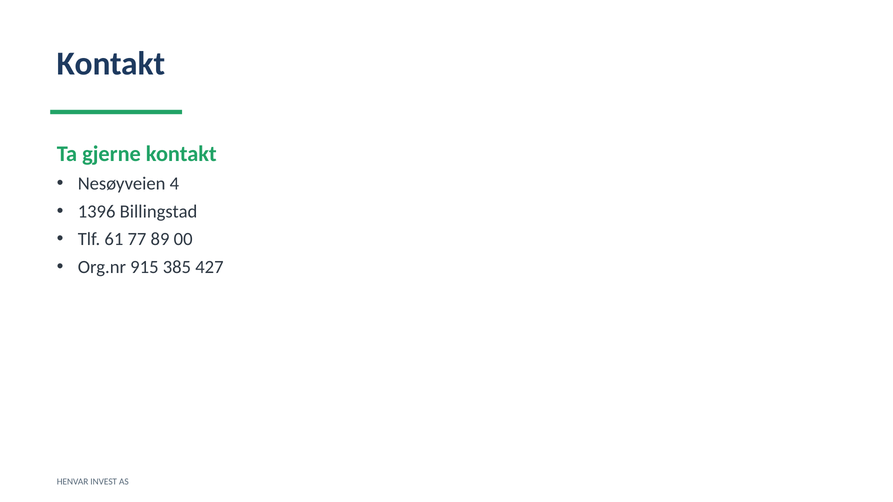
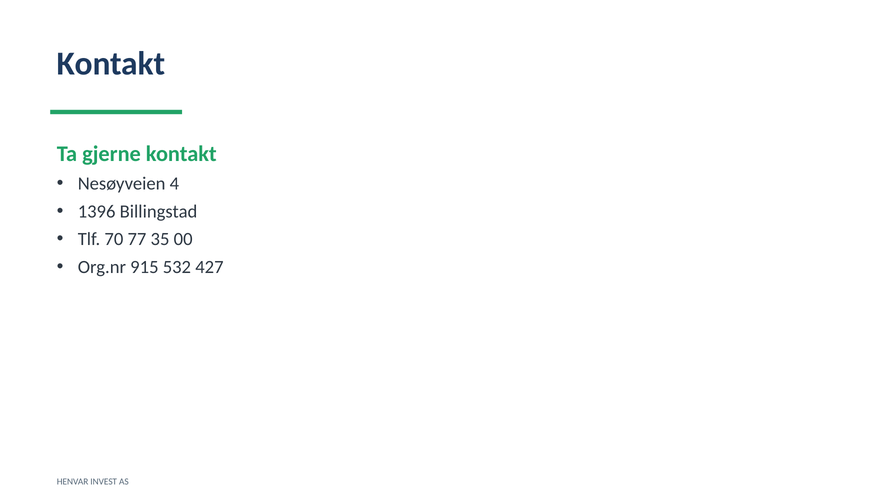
61: 61 -> 70
89: 89 -> 35
385: 385 -> 532
